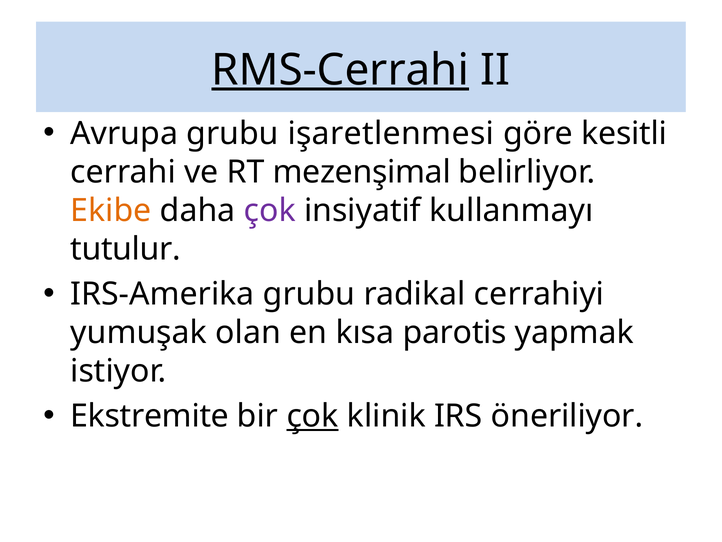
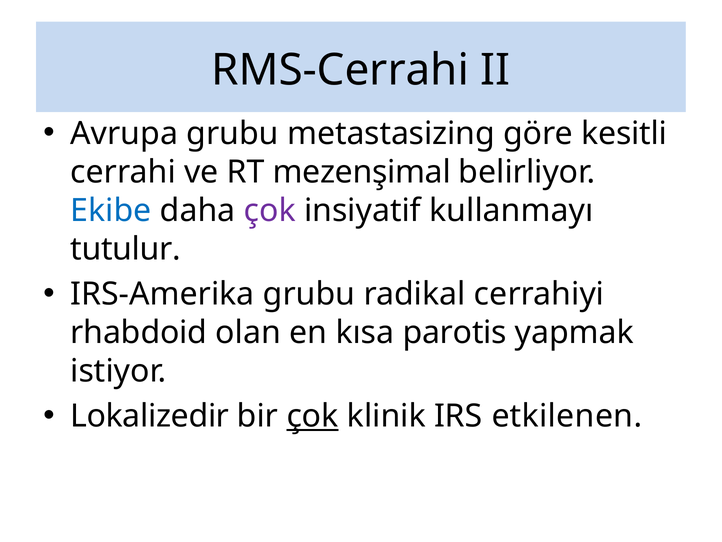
RMS-Cerrahi underline: present -> none
işaretlenmesi: işaretlenmesi -> metastasizing
Ekibe colour: orange -> blue
yumuşak: yumuşak -> rhabdoid
Ekstremite: Ekstremite -> Lokalizedir
öneriliyor: öneriliyor -> etkilenen
